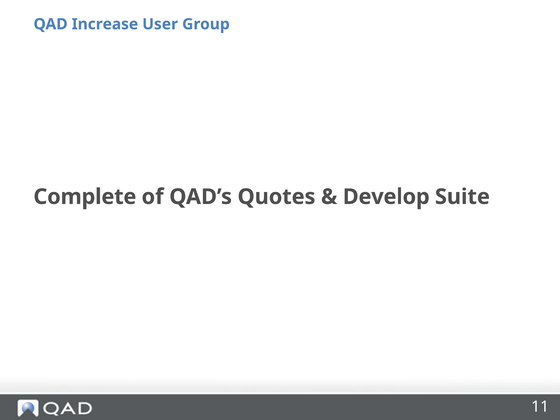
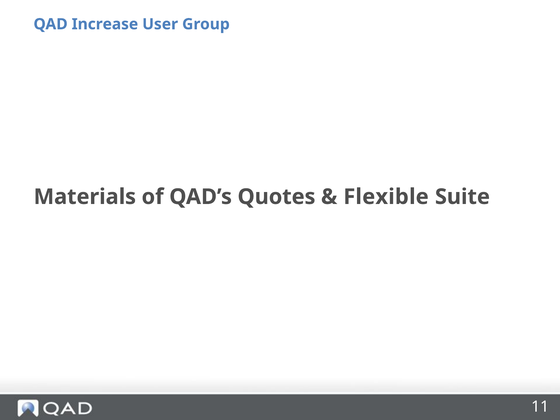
Complete: Complete -> Materials
Develop: Develop -> Flexible
